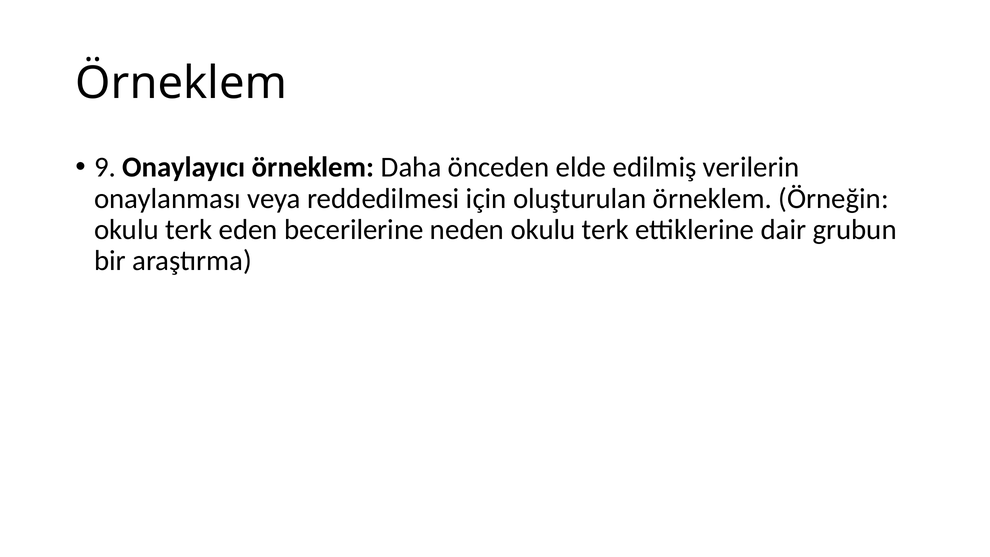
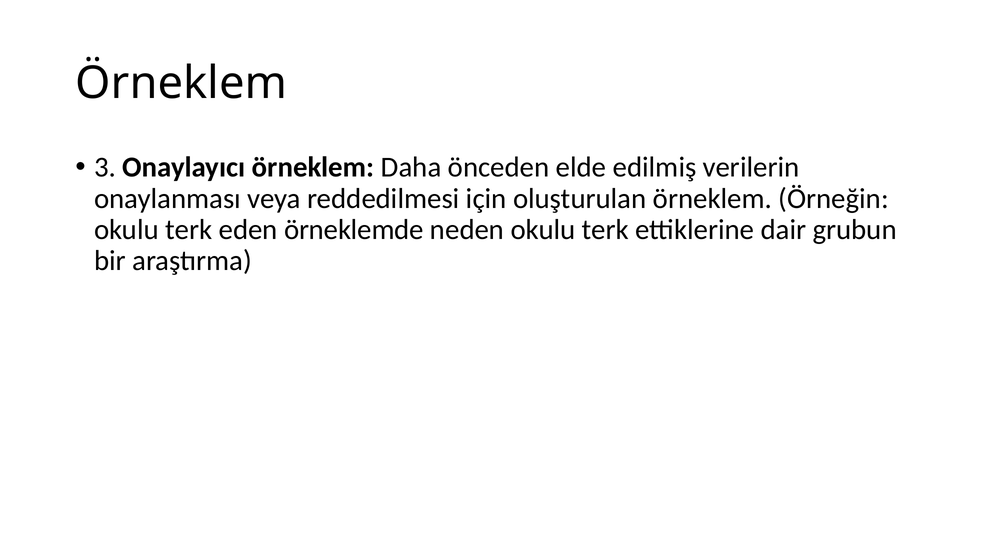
9: 9 -> 3
becerilerine: becerilerine -> örneklemde
